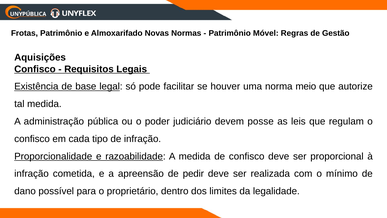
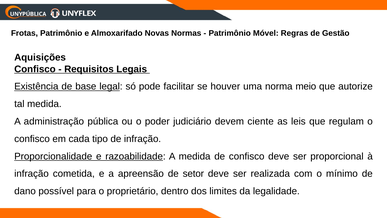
posse: posse -> ciente
pedir: pedir -> setor
